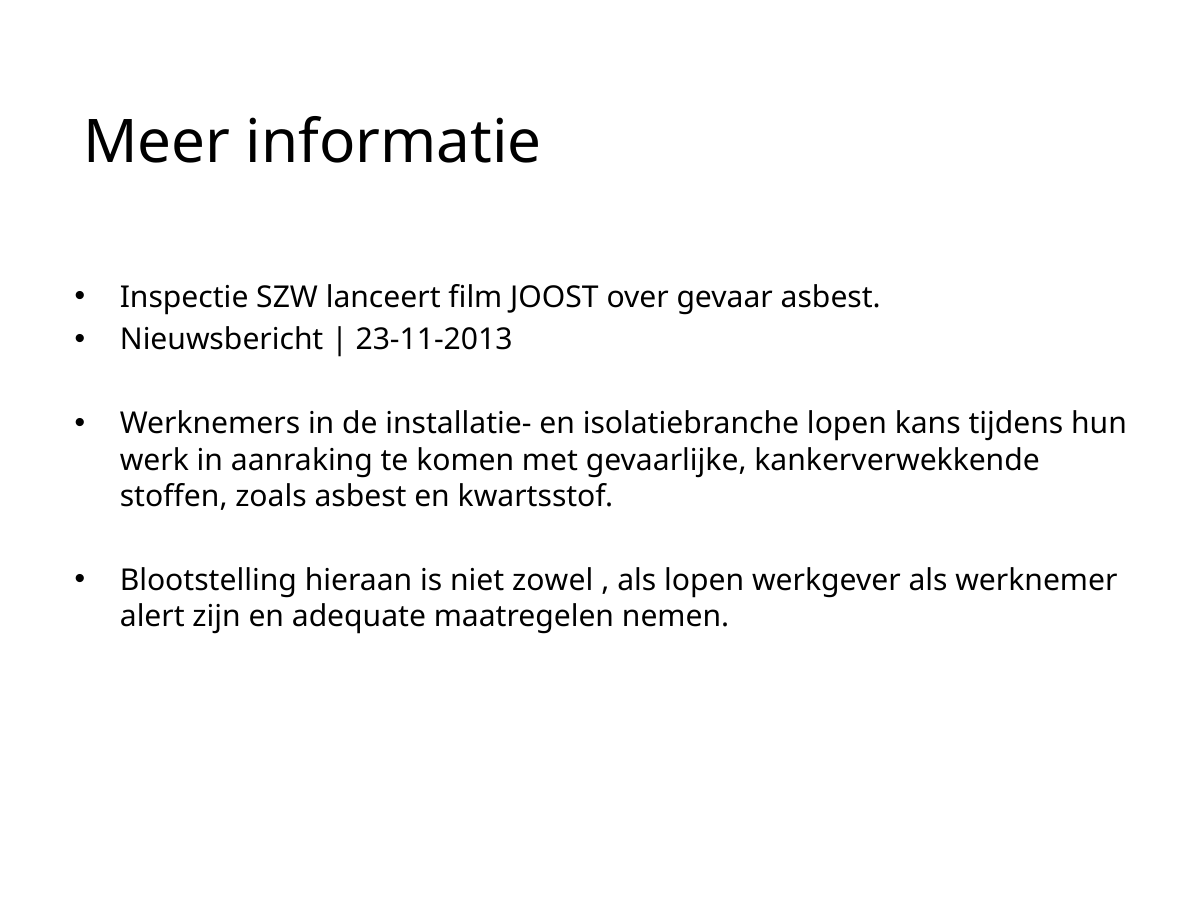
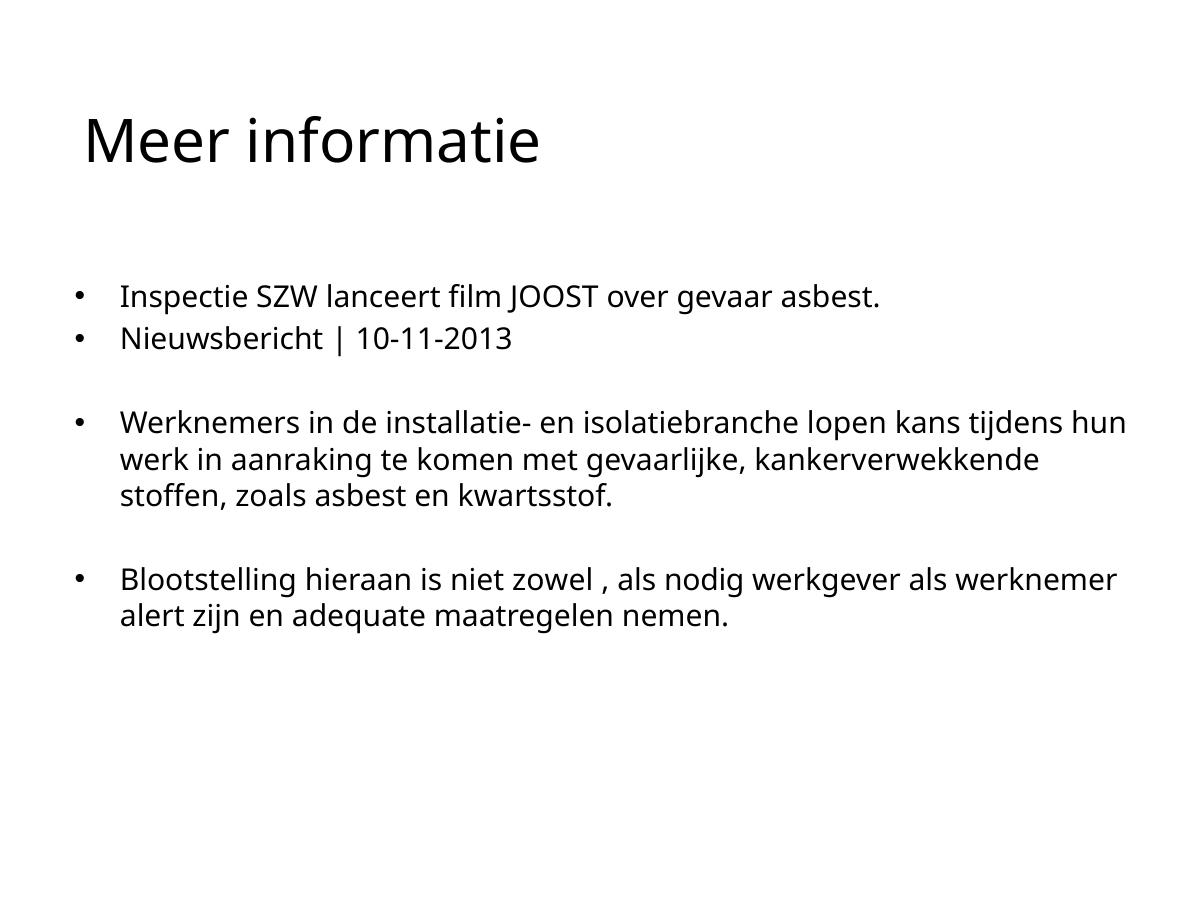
23-11-2013: 23-11-2013 -> 10-11-2013
als lopen: lopen -> nodig
